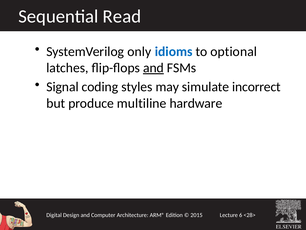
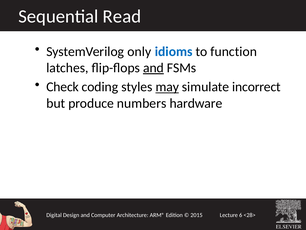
optional: optional -> function
Signal: Signal -> Check
may underline: none -> present
multiline: multiline -> numbers
